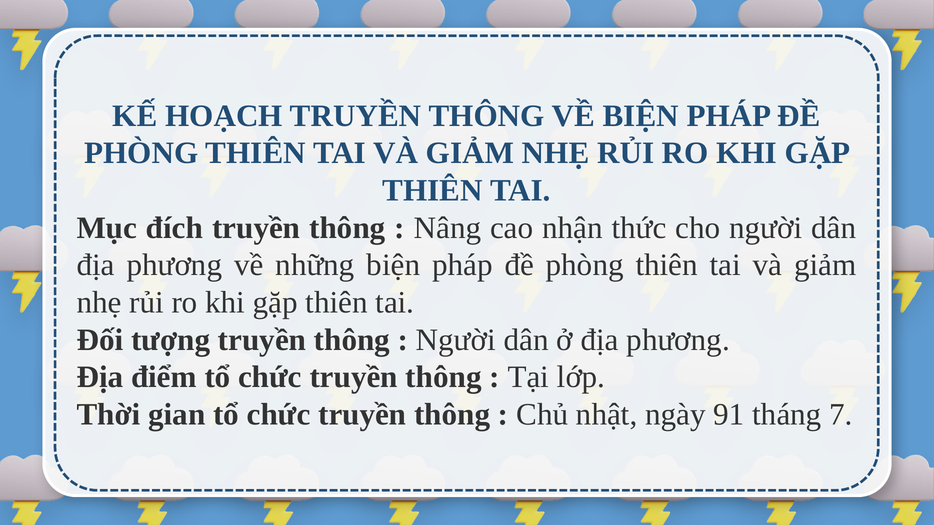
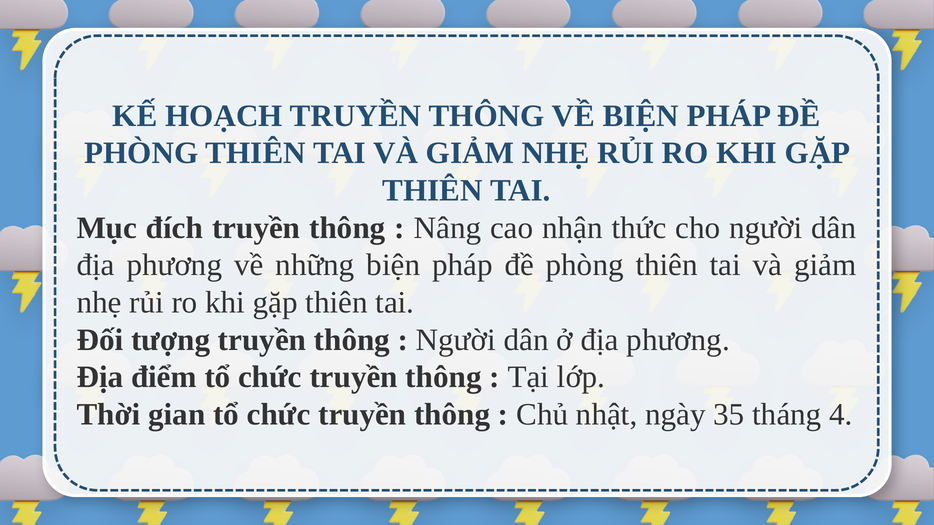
91: 91 -> 35
7: 7 -> 4
